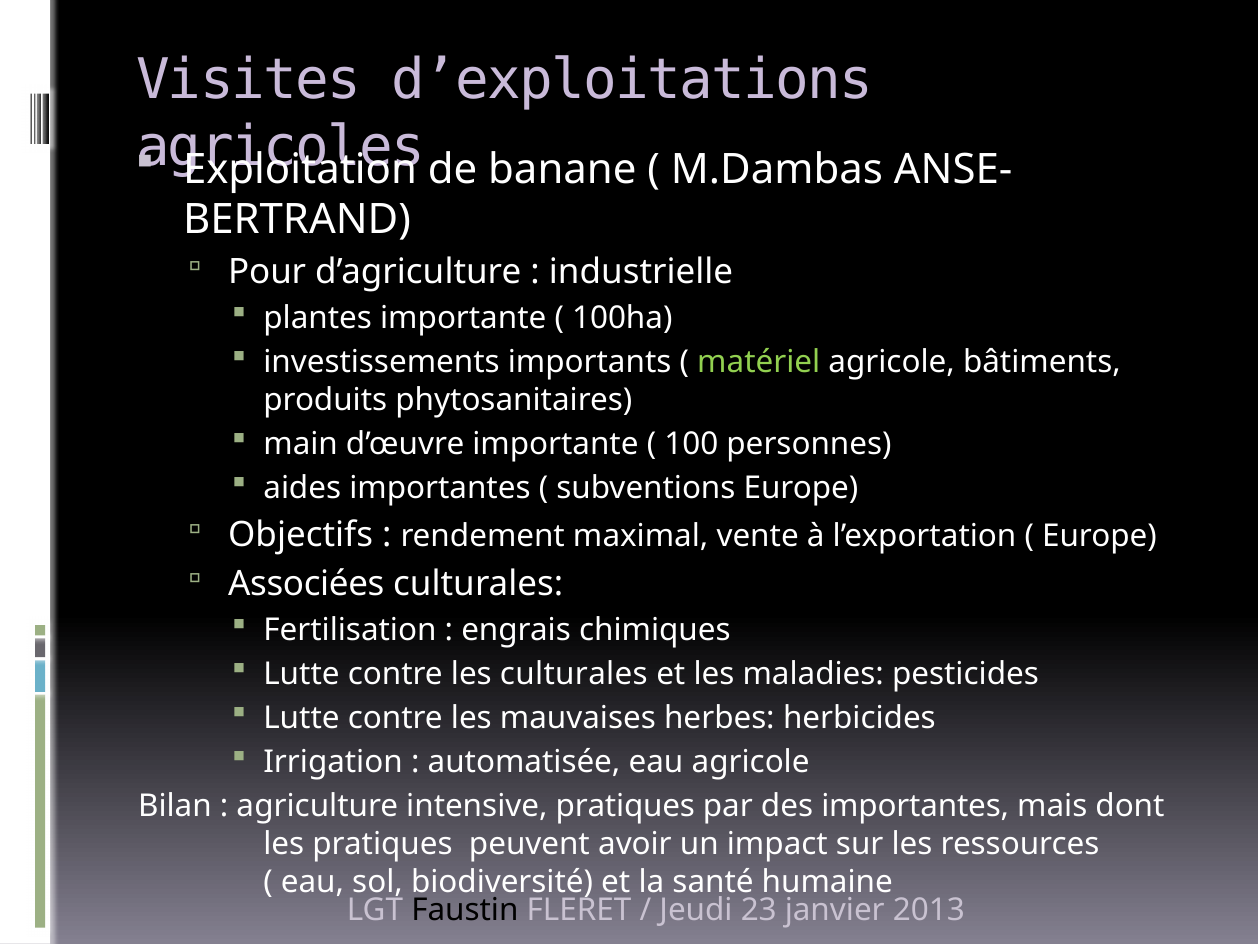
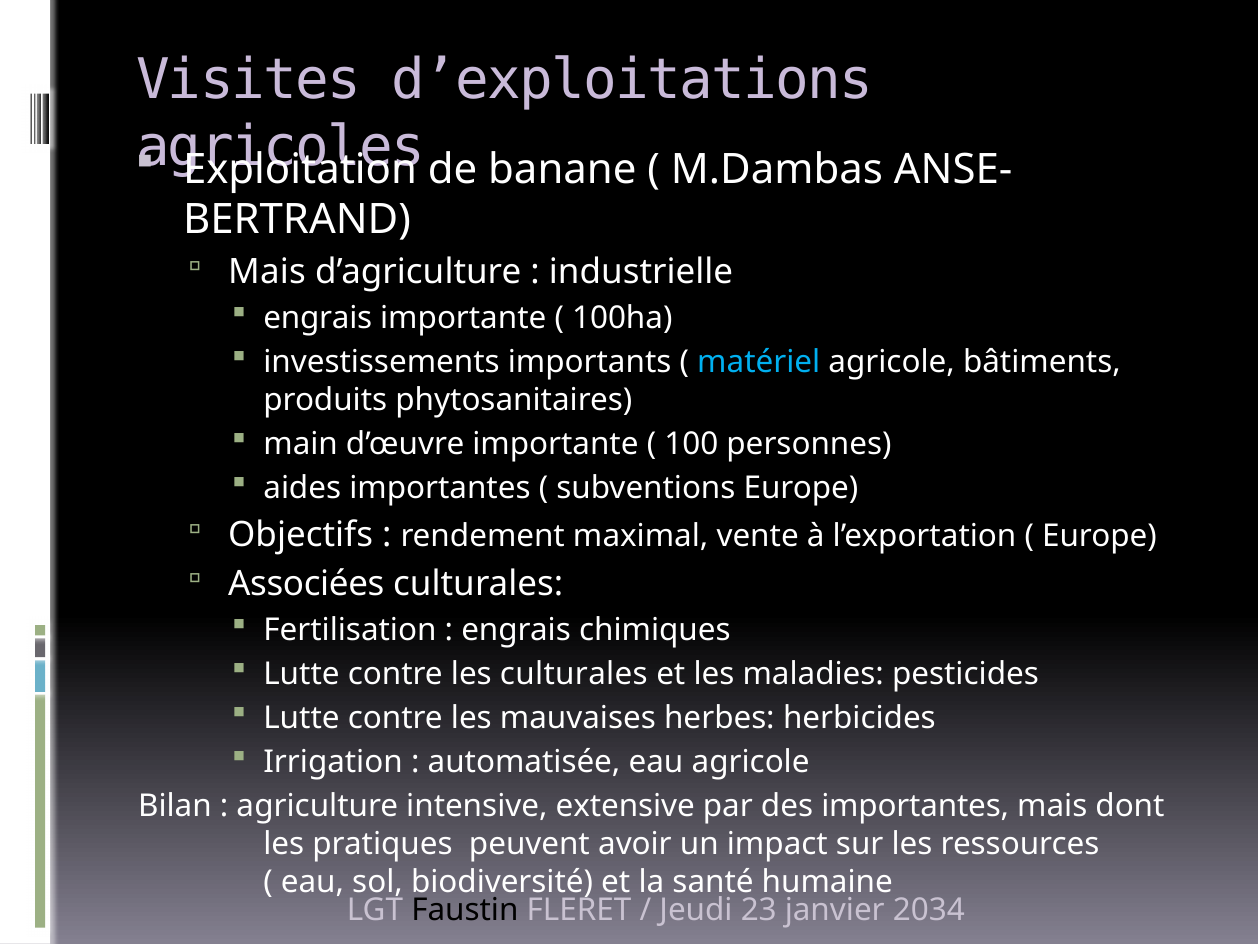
Pour at (267, 272): Pour -> Mais
plantes at (318, 318): plantes -> engrais
matériel colour: light green -> light blue
intensive pratiques: pratiques -> extensive
2013: 2013 -> 2034
